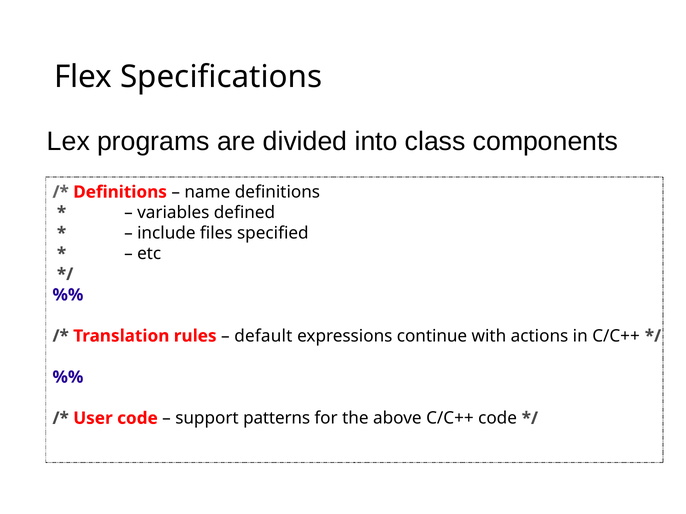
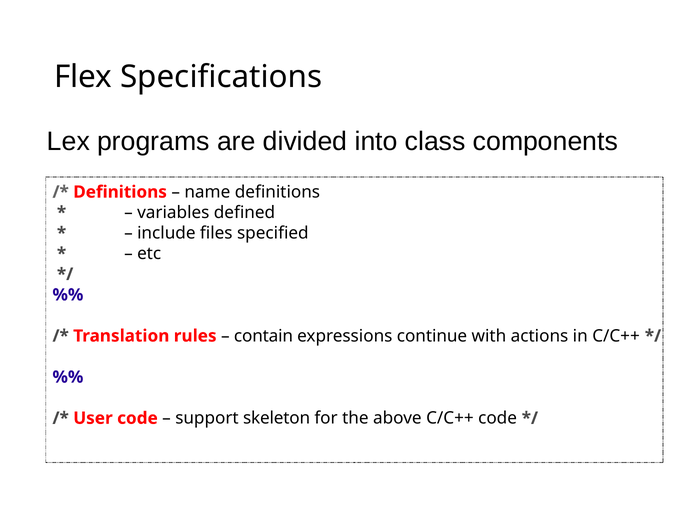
default: default -> contain
patterns: patterns -> skeleton
